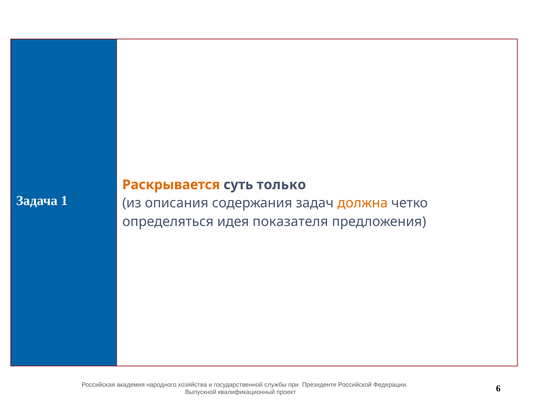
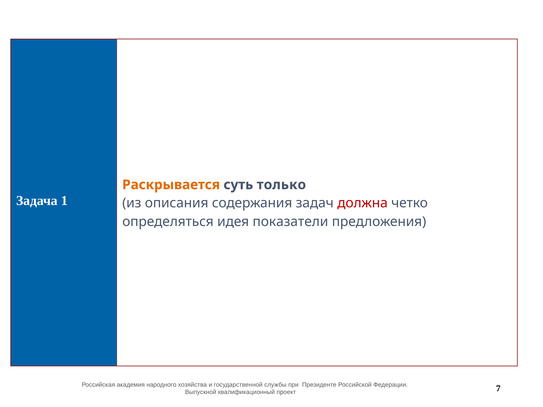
должна colour: orange -> red
показателя: показателя -> показатели
6: 6 -> 7
